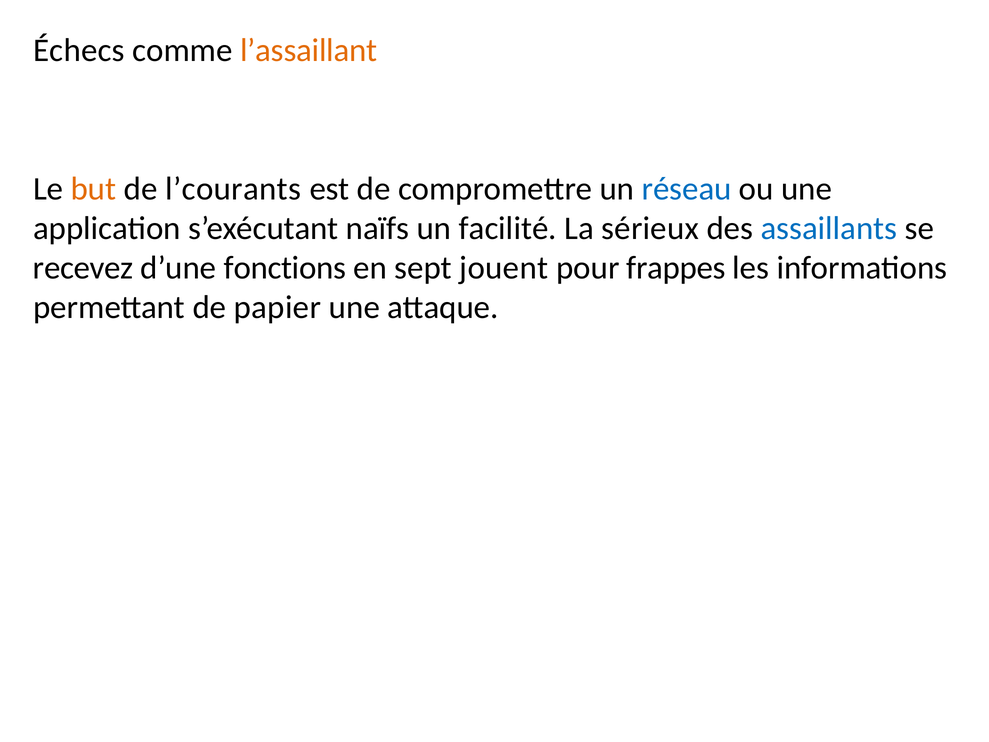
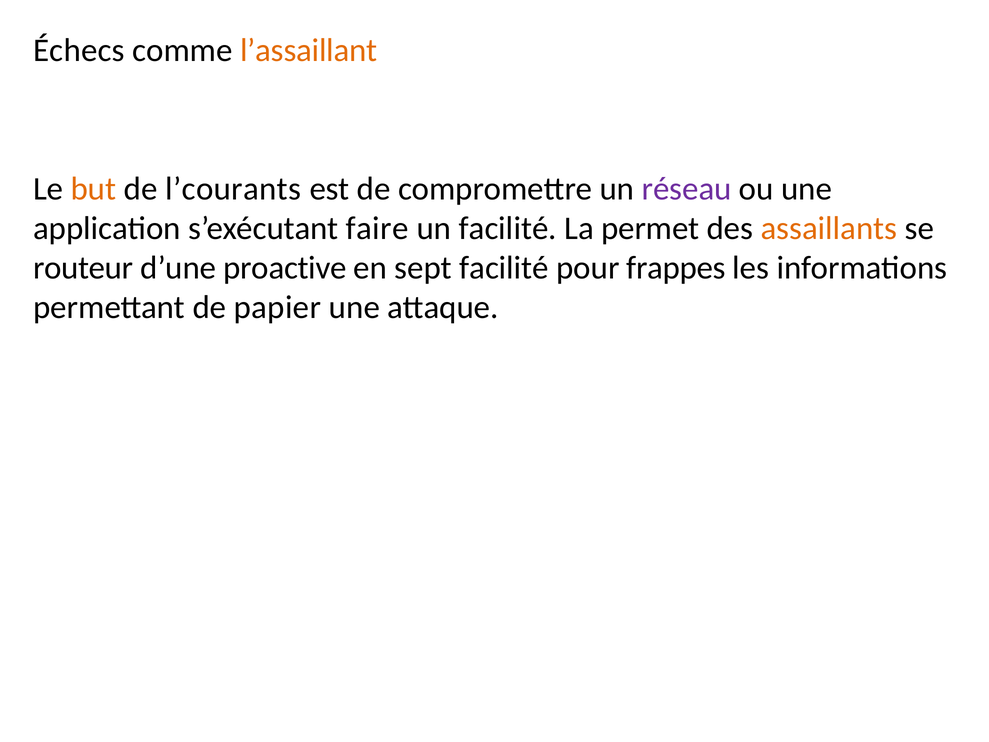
réseau colour: blue -> purple
naïfs: naïfs -> faire
sérieux: sérieux -> permet
assaillants colour: blue -> orange
recevez: recevez -> routeur
fonctions: fonctions -> proactive
sept jouent: jouent -> facilité
